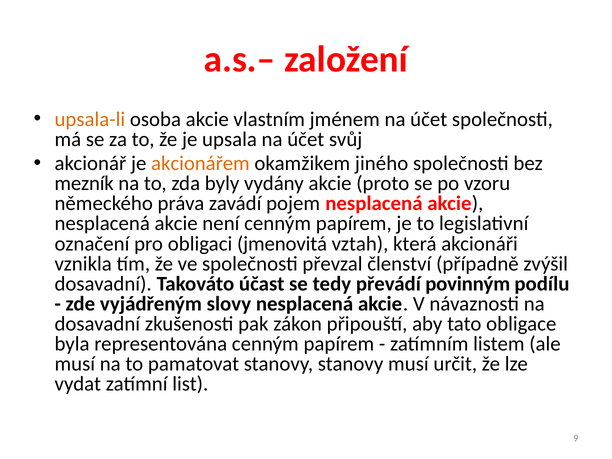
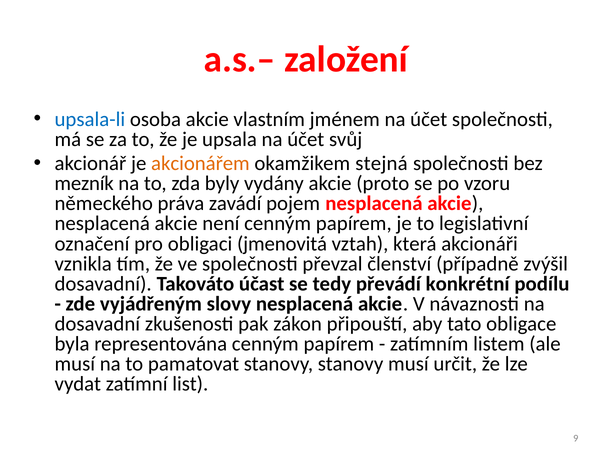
upsala-li colour: orange -> blue
jiného: jiného -> stejná
povinným: povinným -> konkrétní
